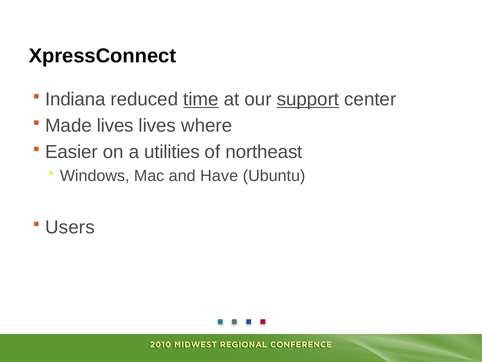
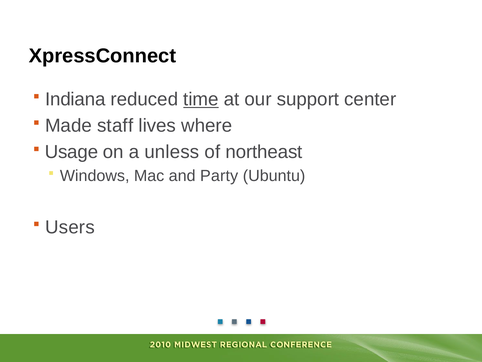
support underline: present -> none
Made lives: lives -> staff
Easier: Easier -> Usage
utilities: utilities -> unless
Have: Have -> Party
